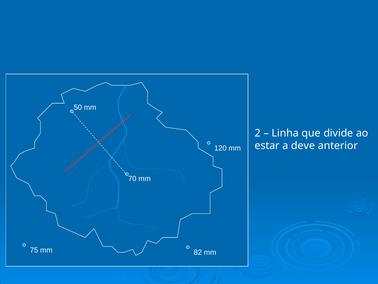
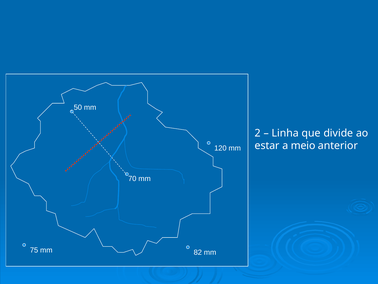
deve: deve -> meio
